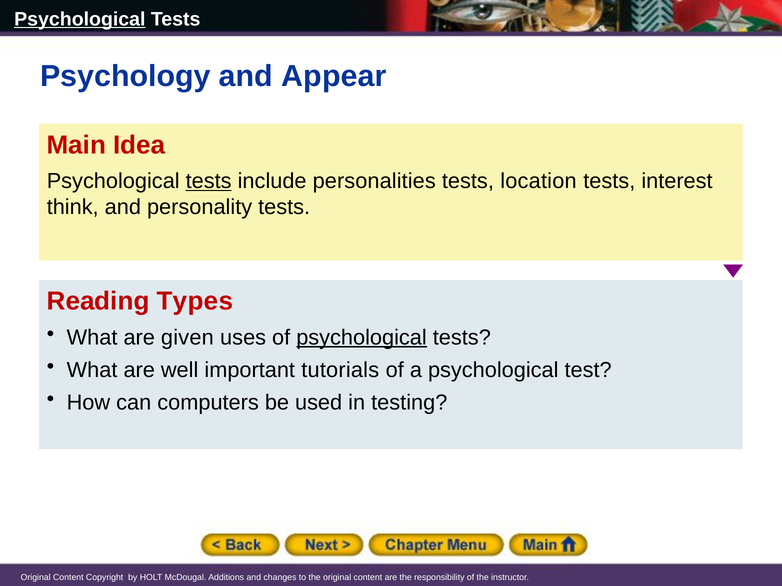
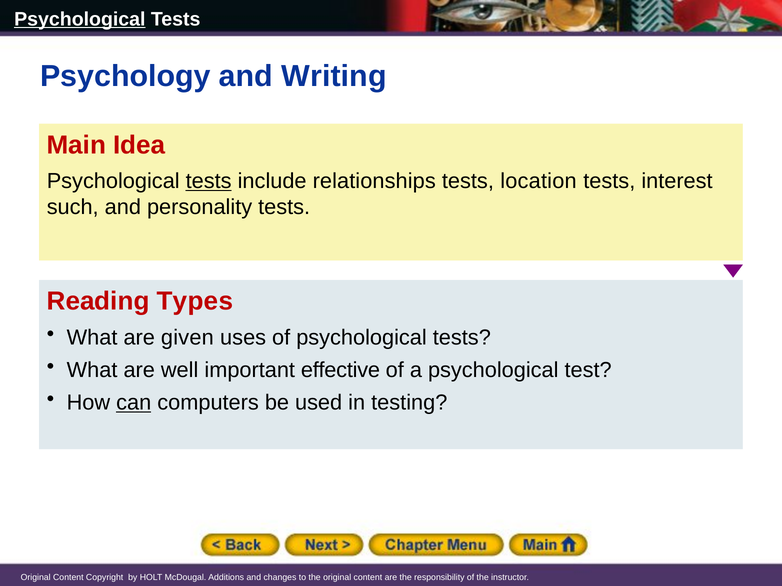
Appear: Appear -> Writing
personalities: personalities -> relationships
think: think -> such
psychological at (362, 338) underline: present -> none
tutorials: tutorials -> effective
can underline: none -> present
